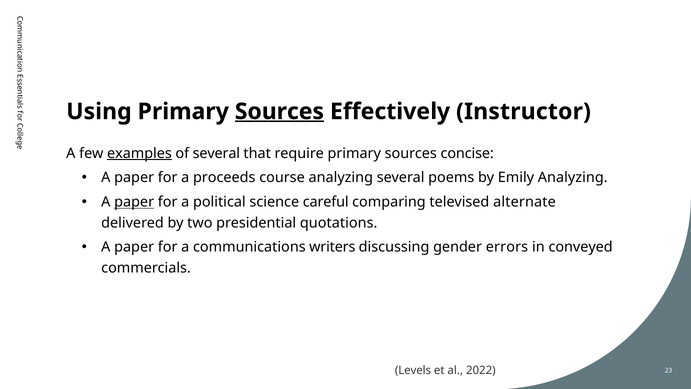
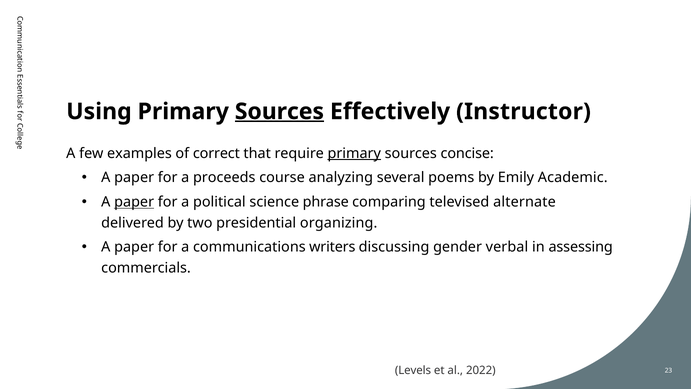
examples underline: present -> none
of several: several -> correct
primary at (354, 153) underline: none -> present
Emily Analyzing: Analyzing -> Academic
careful: careful -> phrase
quotations: quotations -> organizing
errors: errors -> verbal
conveyed: conveyed -> assessing
